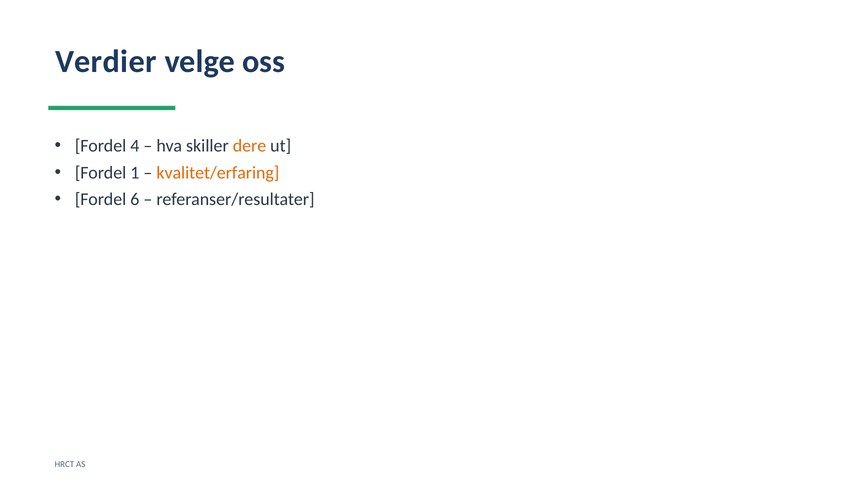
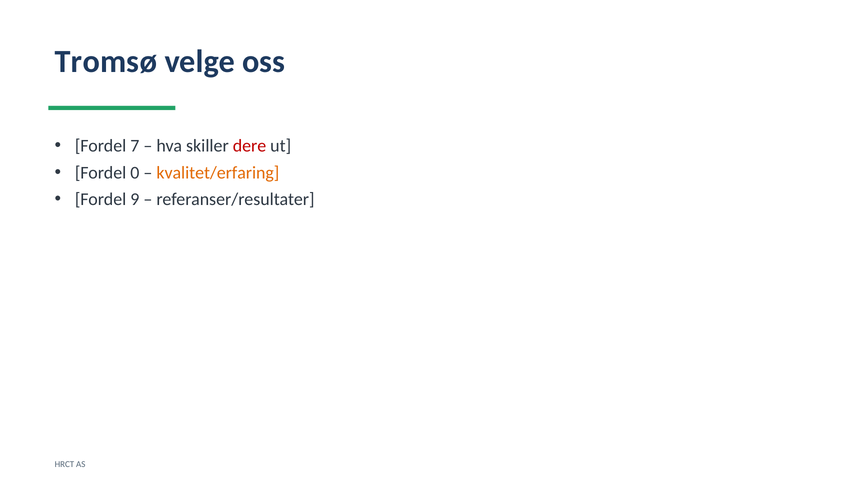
Verdier: Verdier -> Tromsø
4: 4 -> 7
dere colour: orange -> red
1: 1 -> 0
6: 6 -> 9
